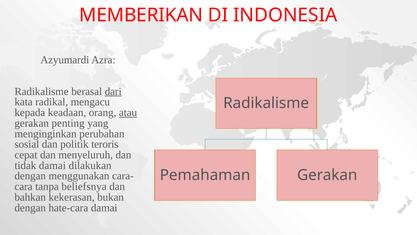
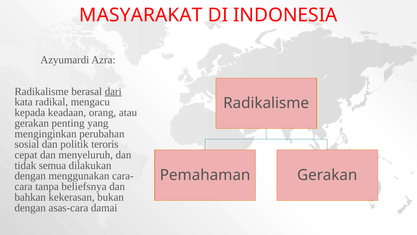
MEMBERIKAN: MEMBERIKAN -> MASYARAKAT
atau underline: present -> none
tidak damai: damai -> semua
hate-cara: hate-cara -> asas-cara
